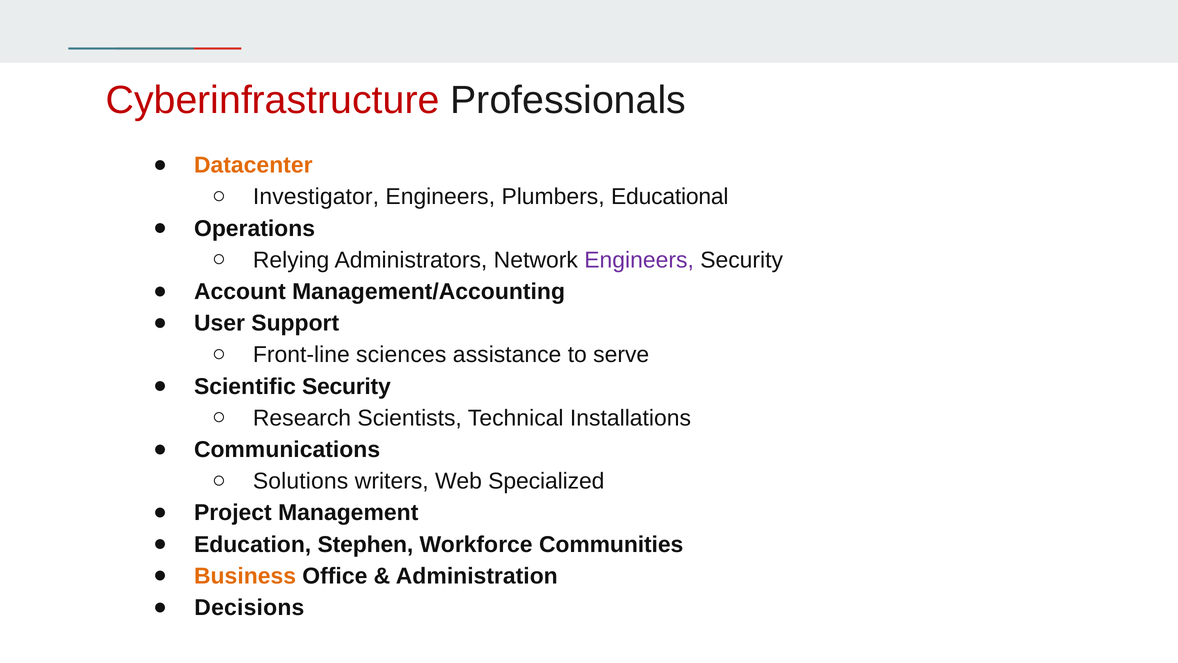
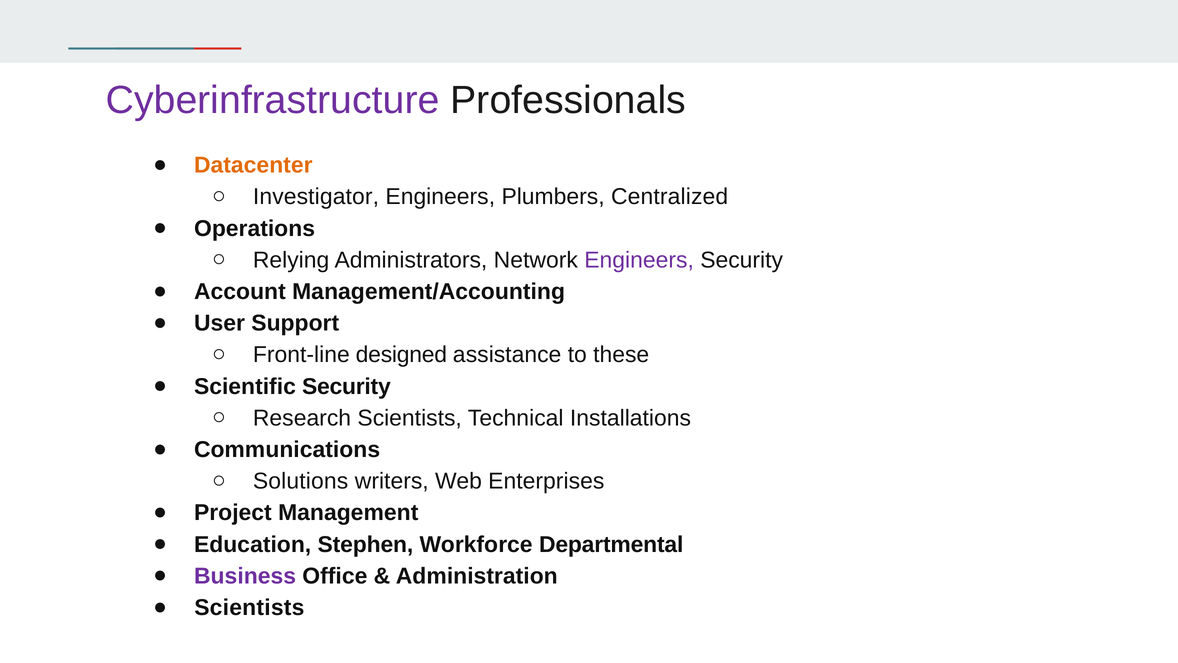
Cyberinfrastructure colour: red -> purple
Educational: Educational -> Centralized
sciences: sciences -> designed
serve: serve -> these
Specialized: Specialized -> Enterprises
Communities: Communities -> Departmental
Business colour: orange -> purple
Decisions at (249, 607): Decisions -> Scientists
